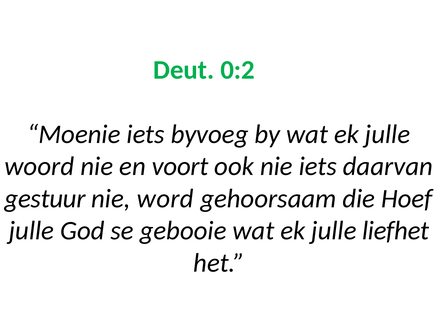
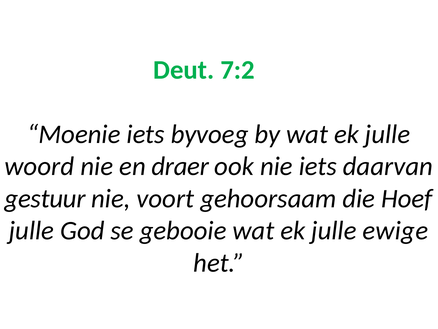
0:2: 0:2 -> 7:2
voort: voort -> draer
word: word -> voort
liefhet: liefhet -> ewige
